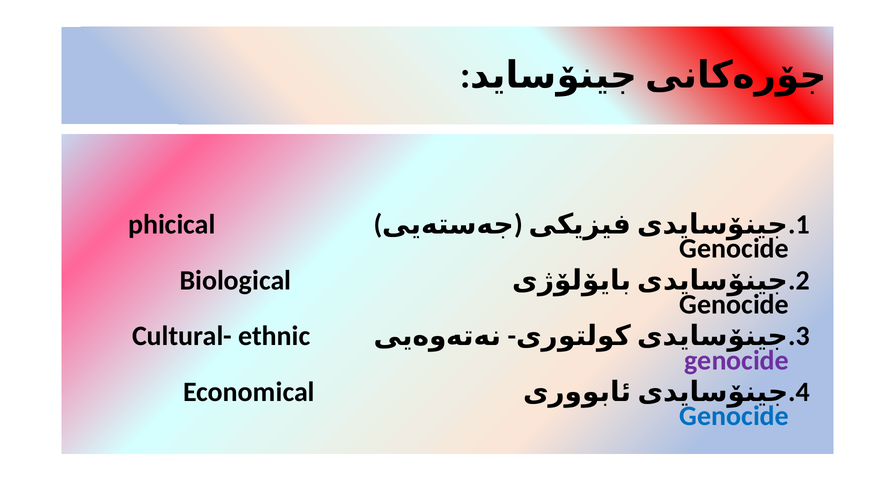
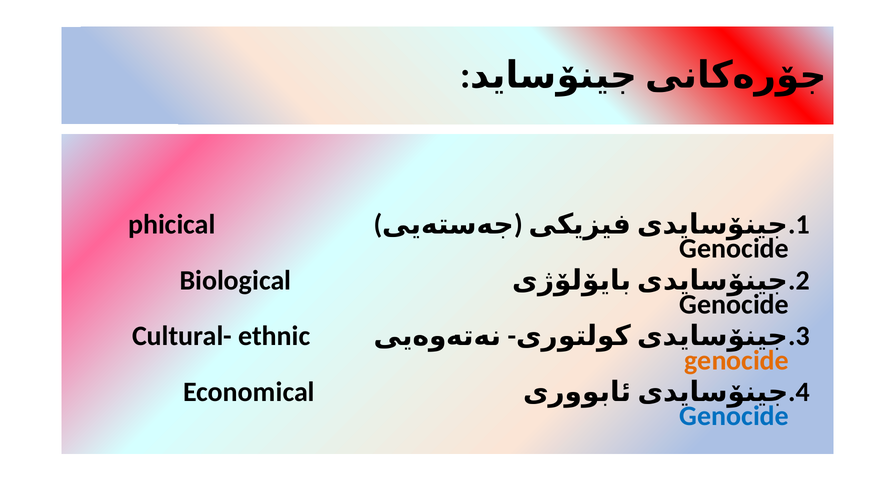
genocide at (737, 360) colour: purple -> orange
